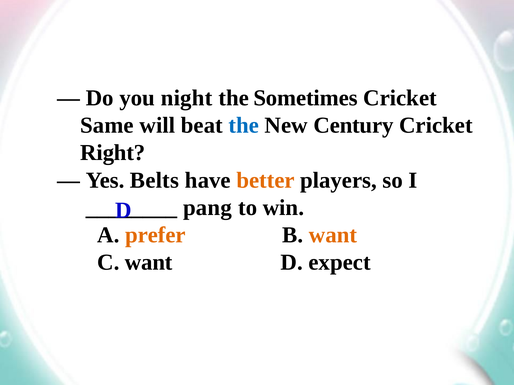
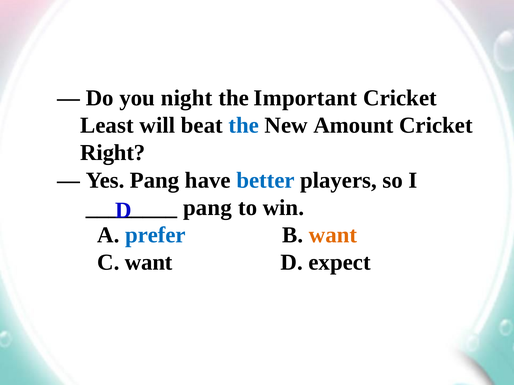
Sometimes: Sometimes -> Important
Same: Same -> Least
Century: Century -> Amount
Yes Belts: Belts -> Pang
better colour: orange -> blue
prefer colour: orange -> blue
